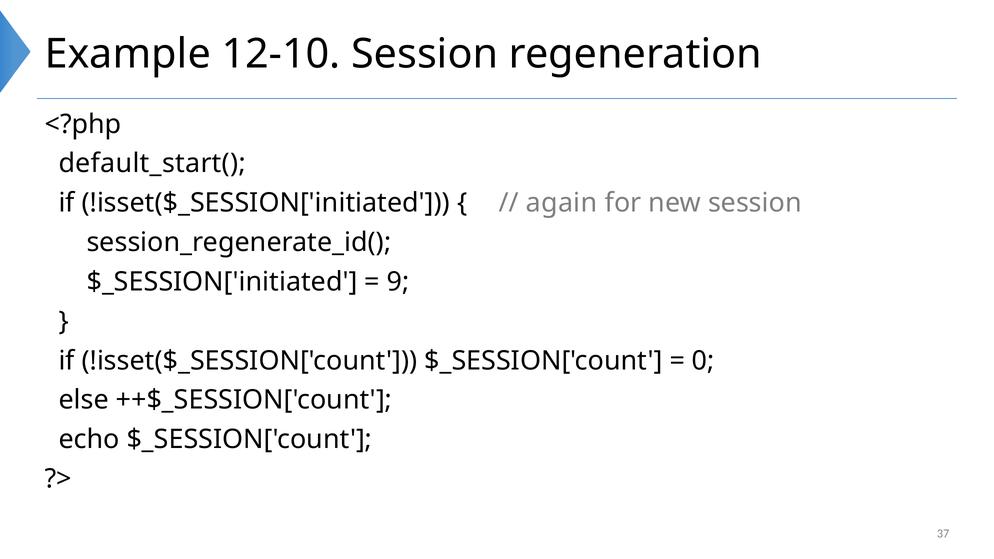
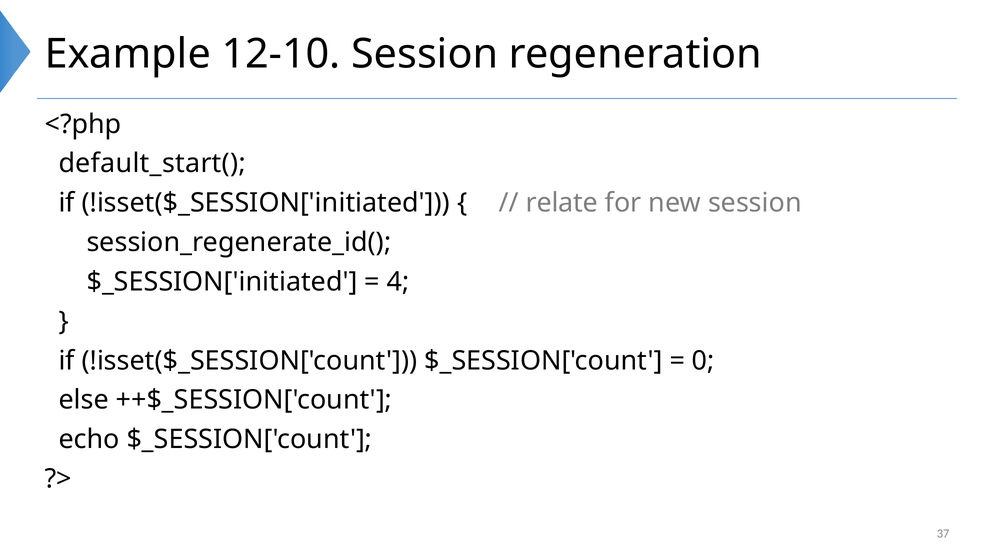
again: again -> relate
9: 9 -> 4
